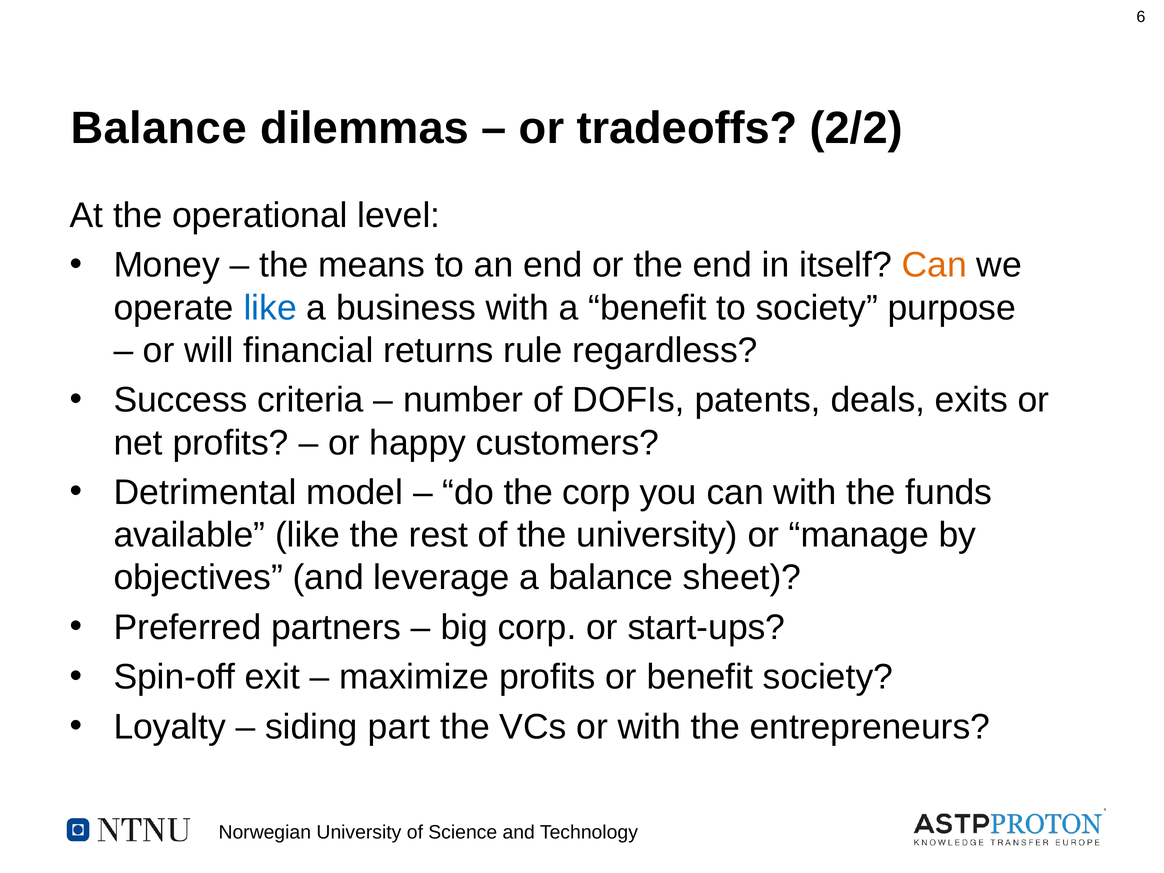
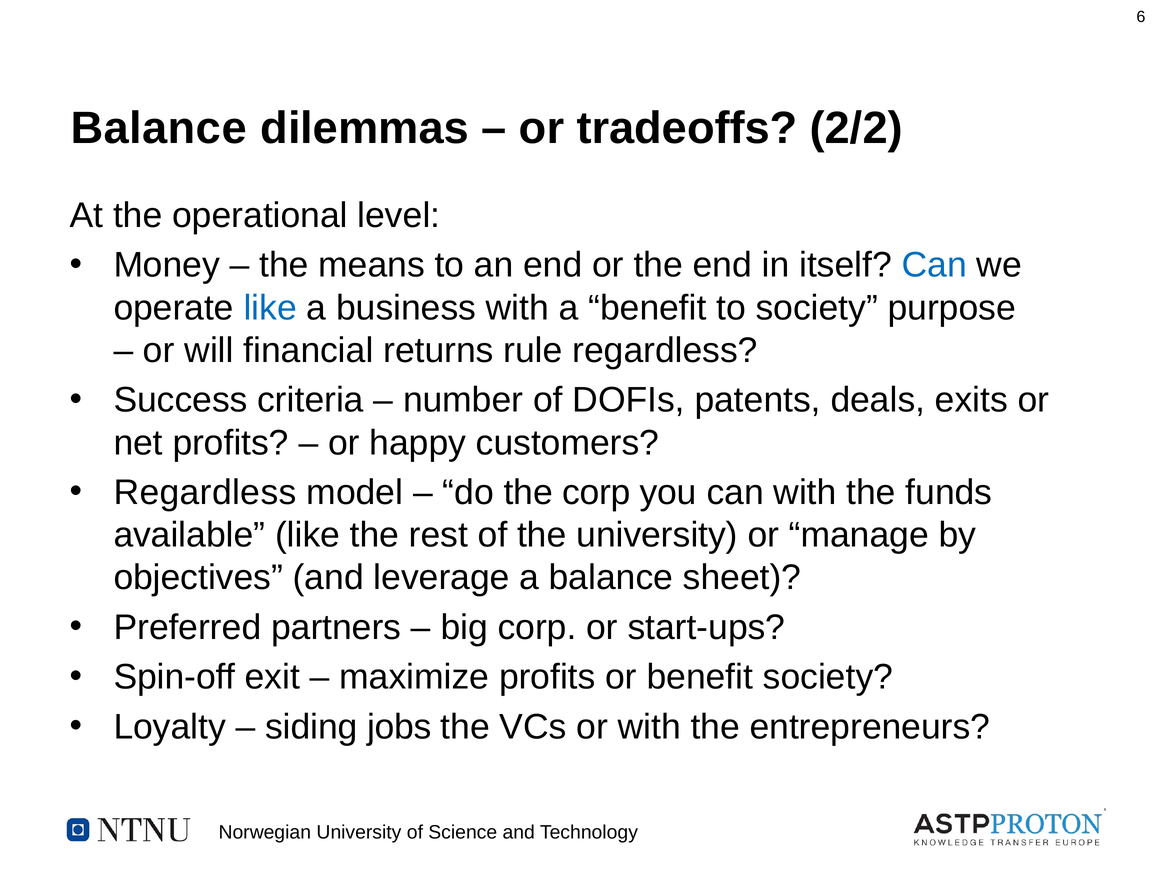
Can at (934, 265) colour: orange -> blue
Detrimental at (205, 492): Detrimental -> Regardless
part: part -> jobs
